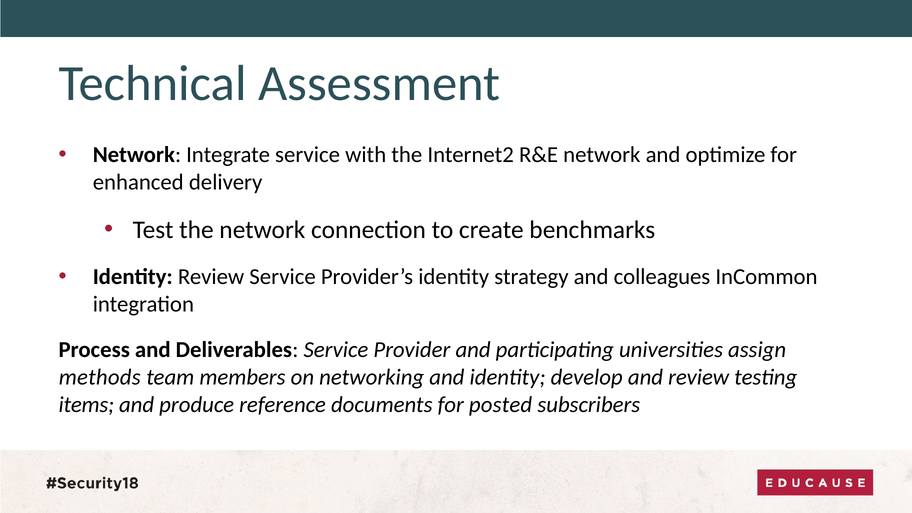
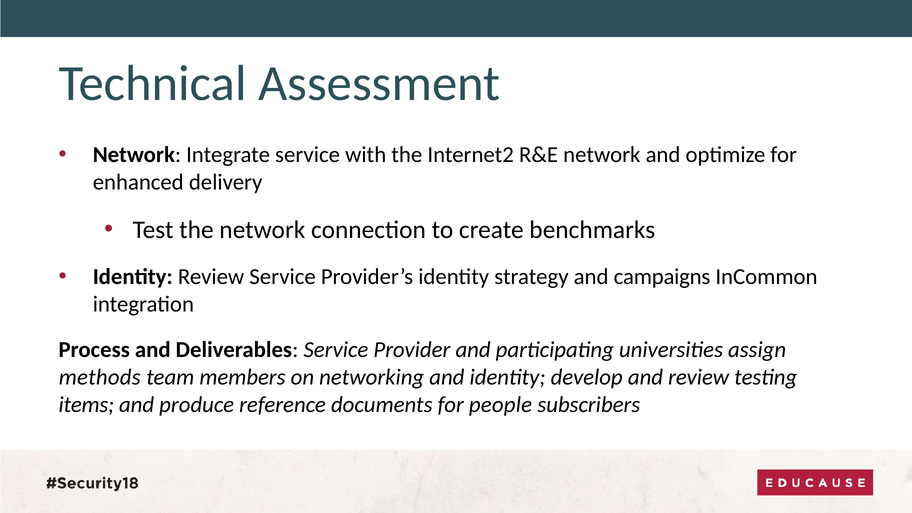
colleagues: colleagues -> campaigns
posted: posted -> people
